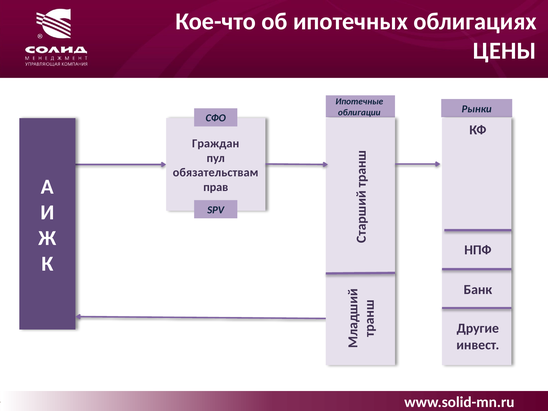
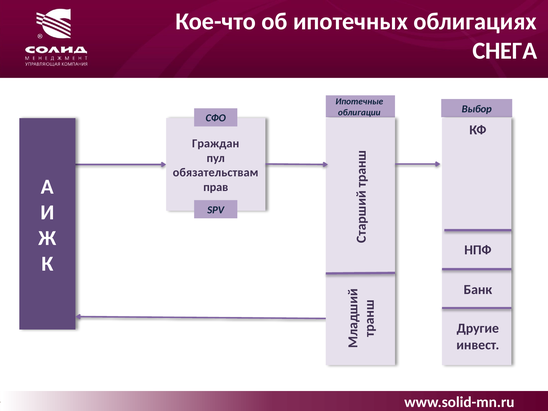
ЦЕНЫ: ЦЕНЫ -> СНЕГА
Рынки: Рынки -> Выбор
